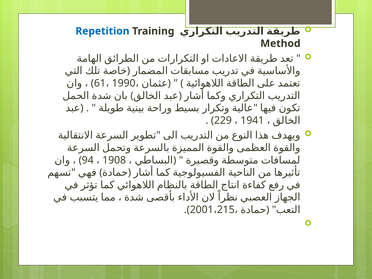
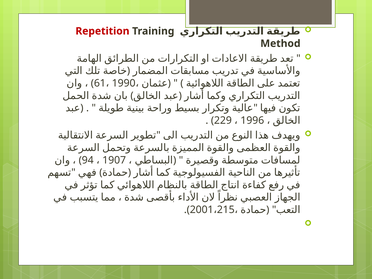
Repetition colour: blue -> red
1941: 1941 -> 1996
1908: 1908 -> 1907
